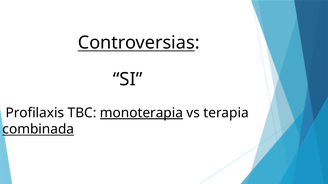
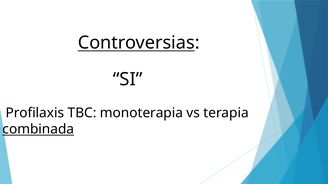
monoterapia underline: present -> none
